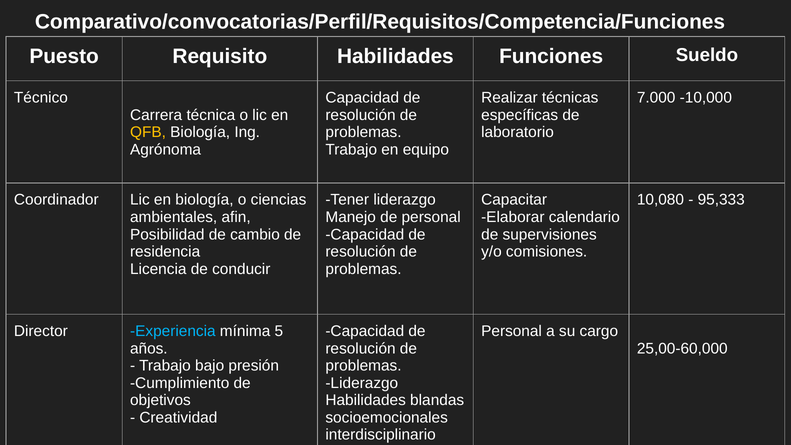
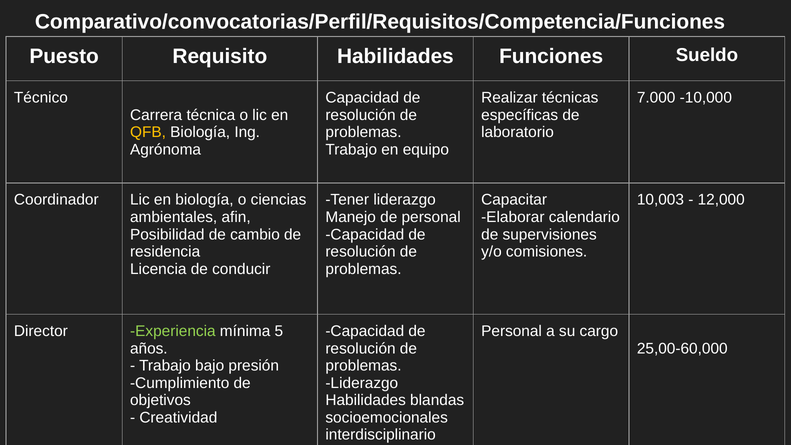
10,080: 10,080 -> 10,003
95,333: 95,333 -> 12,000
Experiencia colour: light blue -> light green
